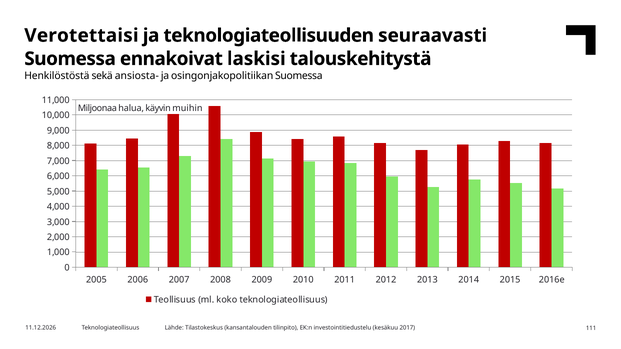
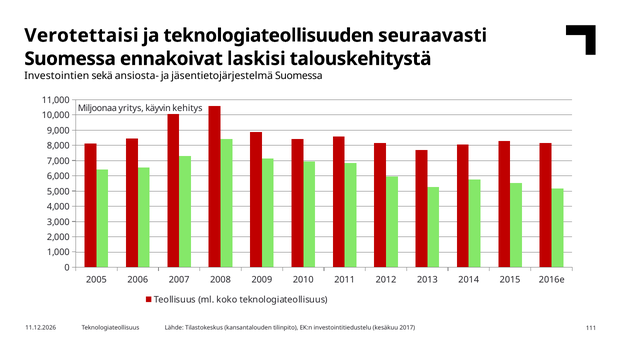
Henkilöstöstä: Henkilöstöstä -> Investointien
osingonjakopolitiikan: osingonjakopolitiikan -> jäsentietojärjestelmä
halua: halua -> yritys
muihin: muihin -> kehitys
